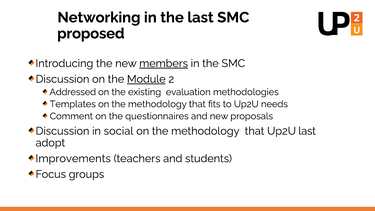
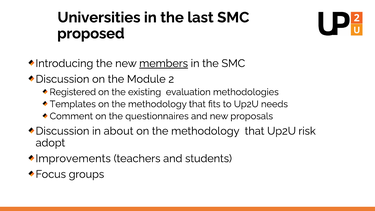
Networking: Networking -> Universities
Module underline: present -> none
Addressed: Addressed -> Registered
social: social -> about
Up2U last: last -> risk
